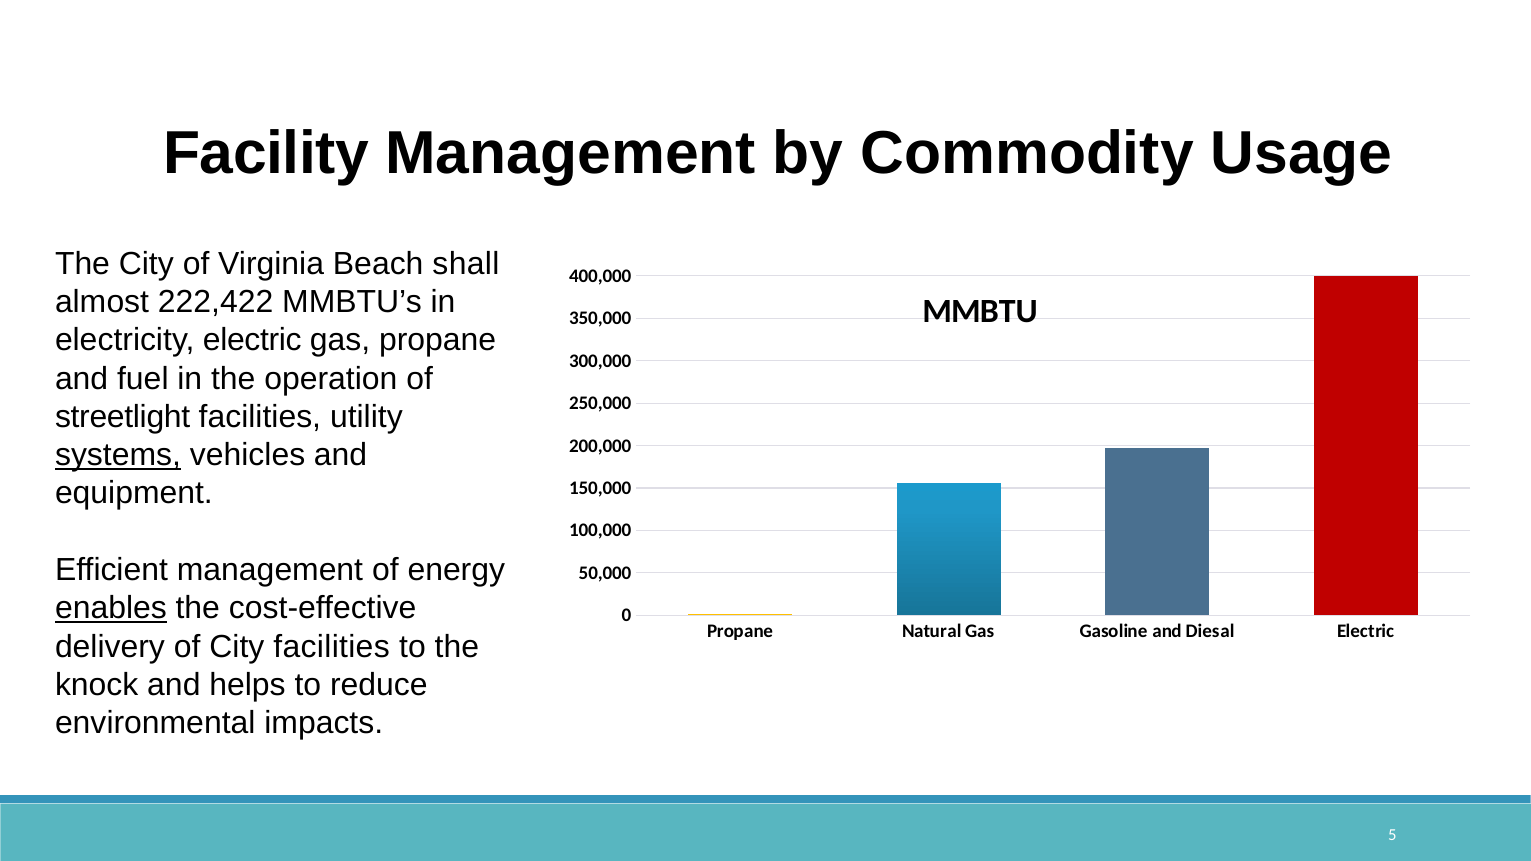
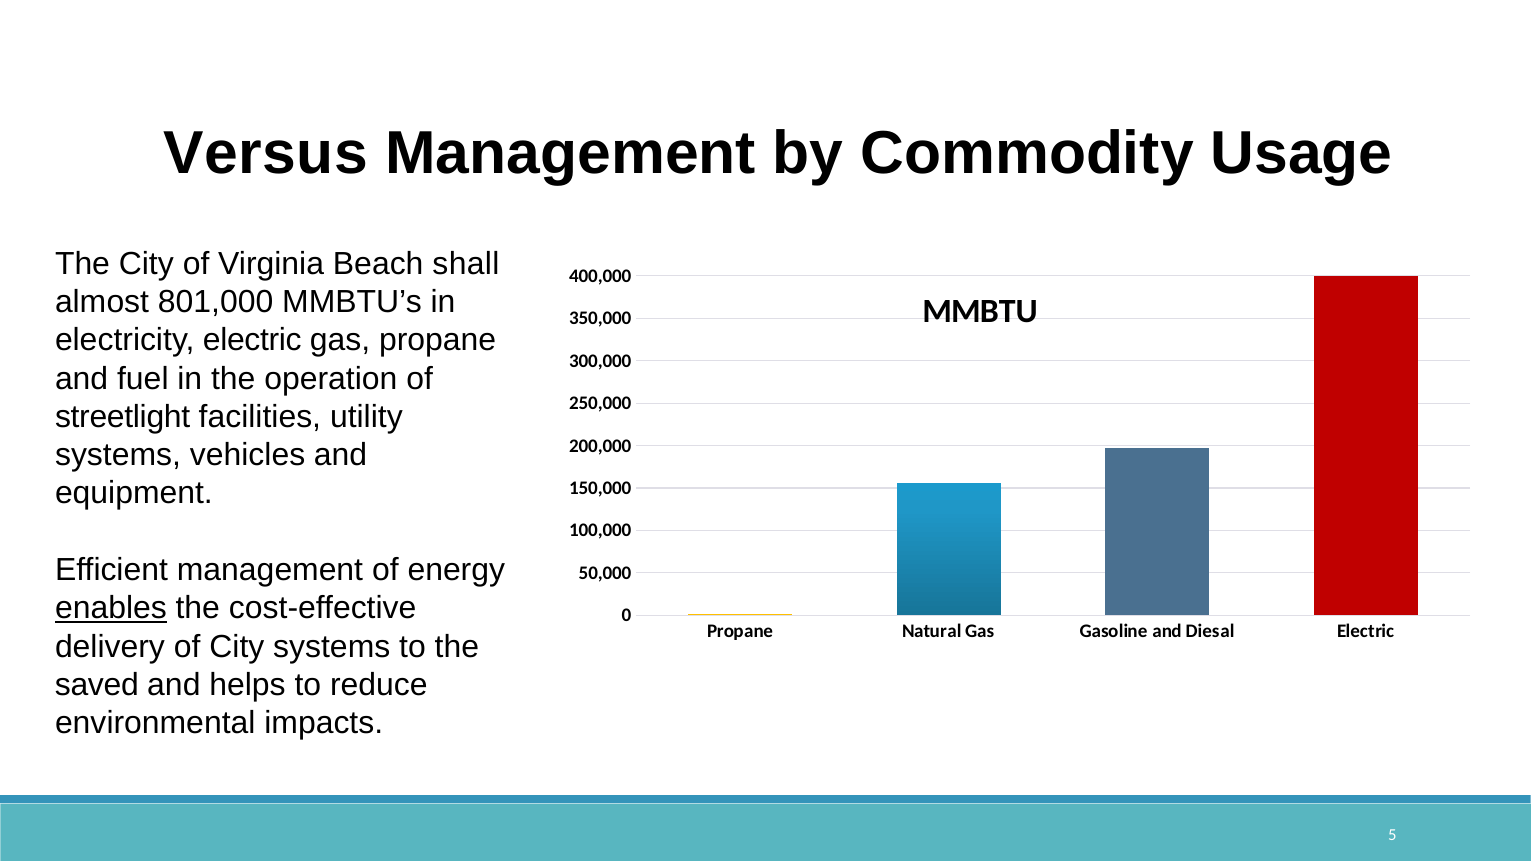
Facility: Facility -> Versus
222,422: 222,422 -> 801,000
systems at (118, 455) underline: present -> none
City facilities: facilities -> systems
knock: knock -> saved
